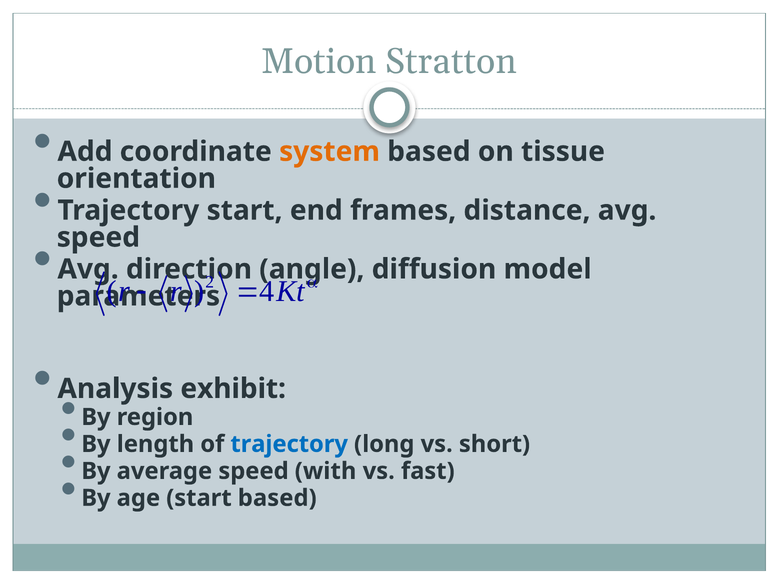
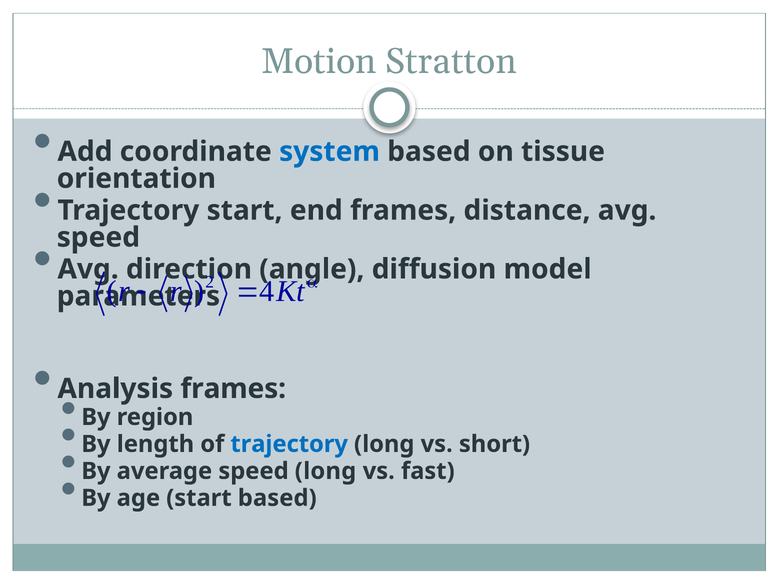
system colour: orange -> blue
exhibit at (233, 389): exhibit -> frames
speed with: with -> long
